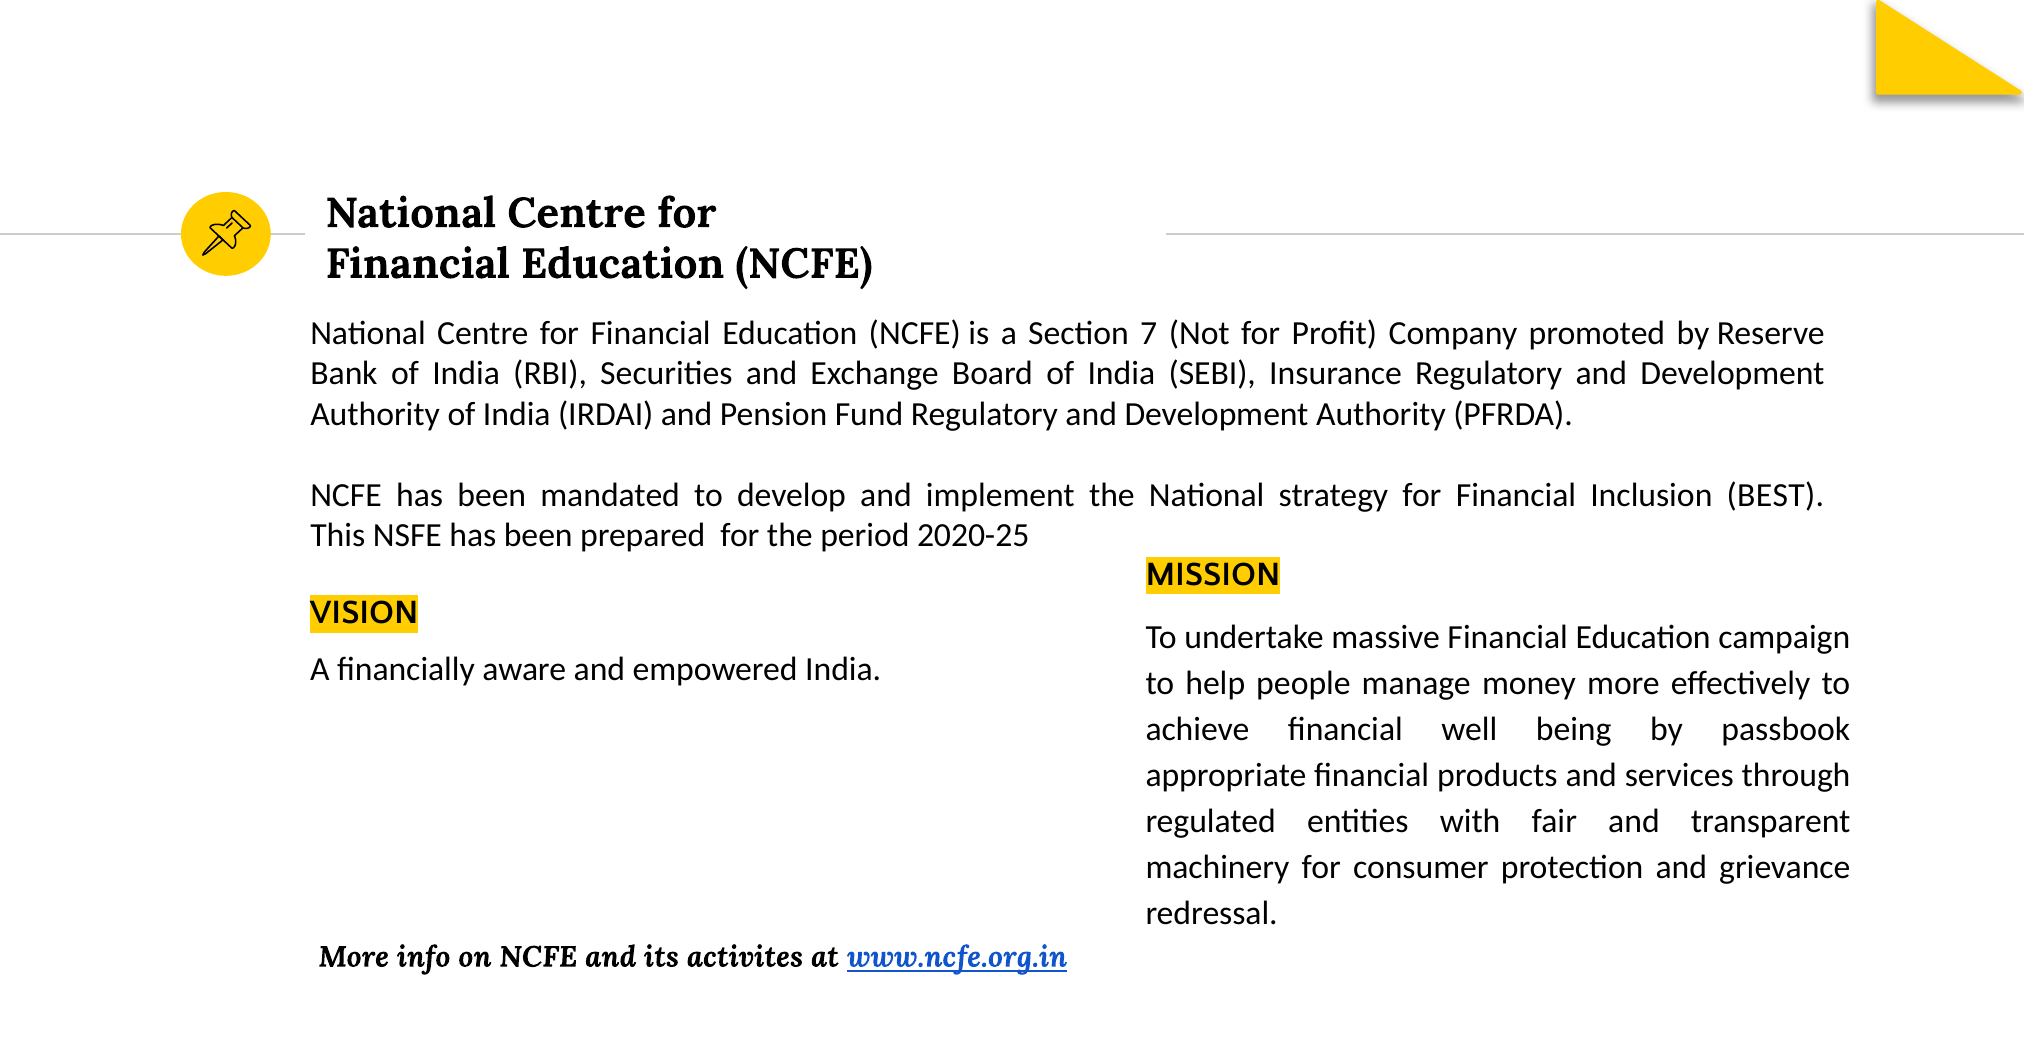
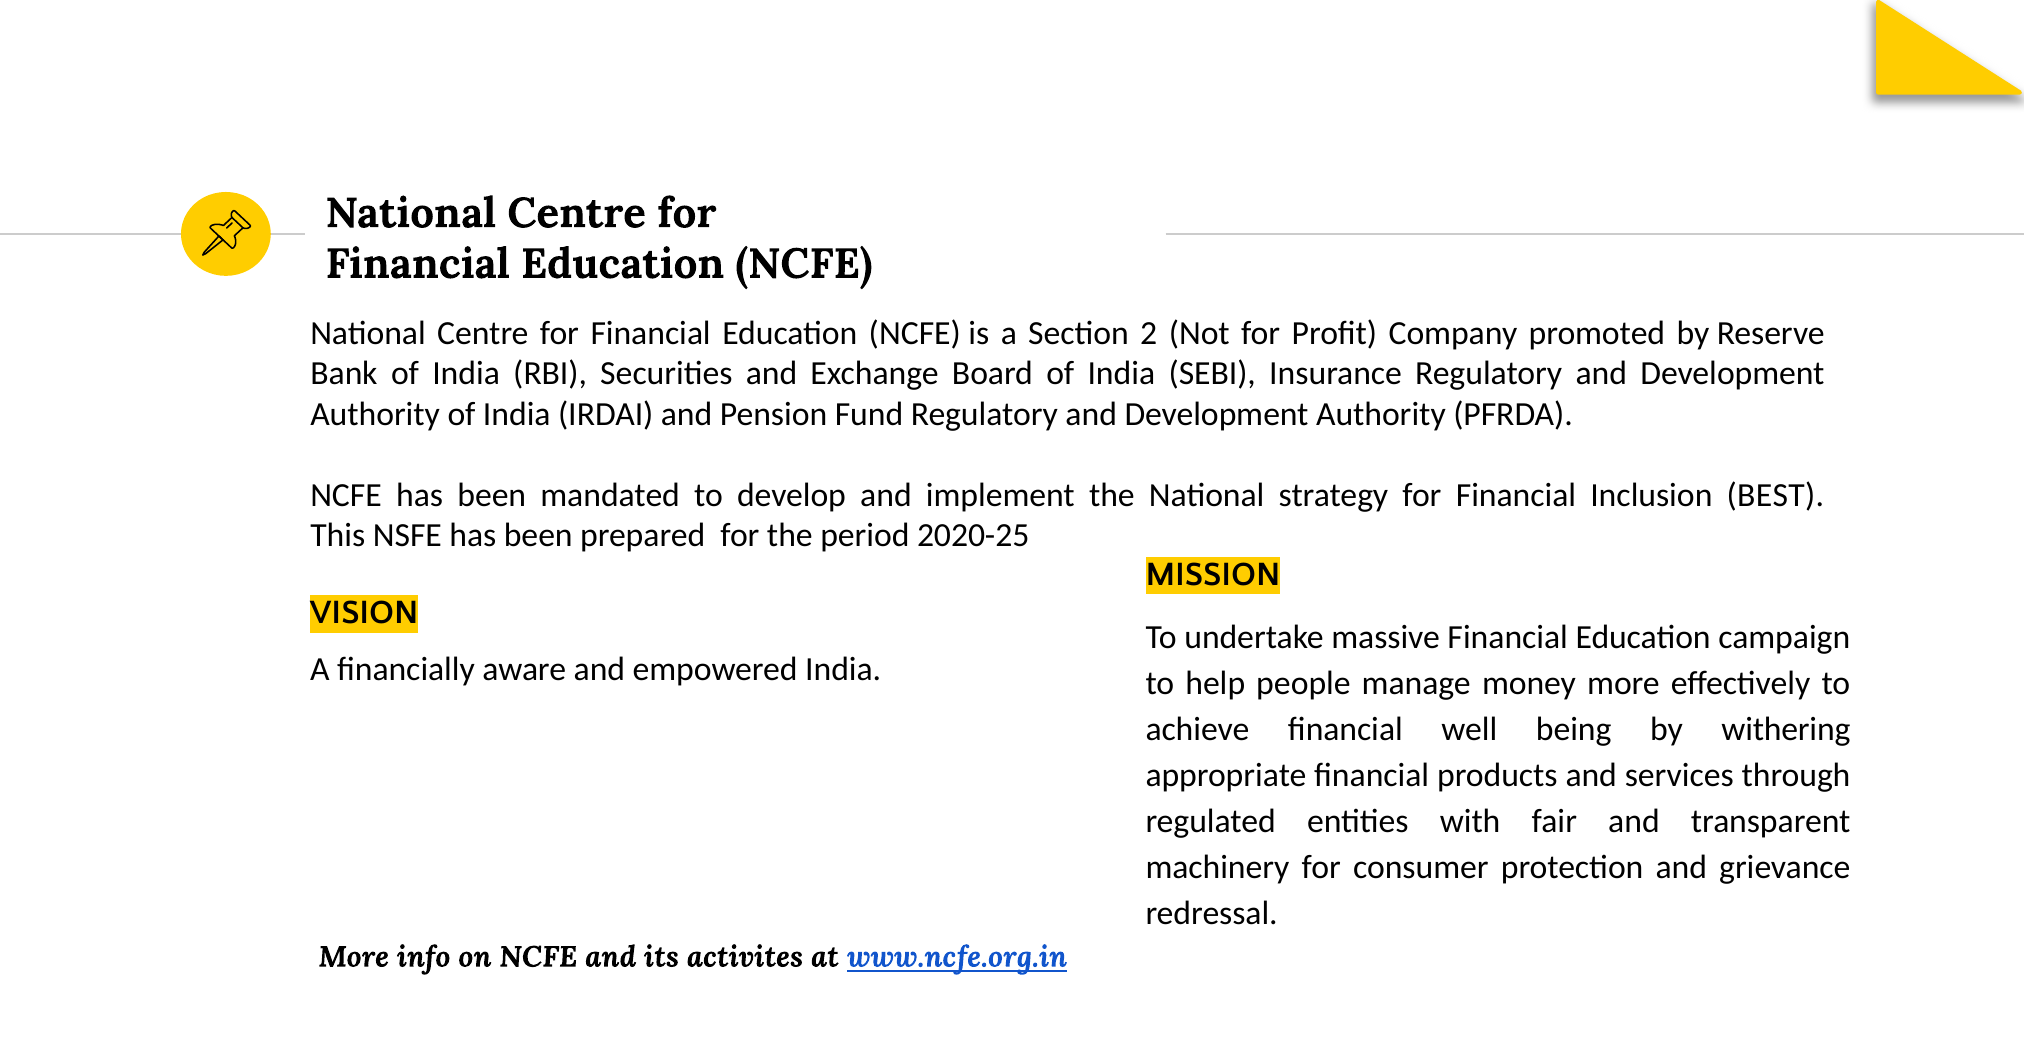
7: 7 -> 2
passbook: passbook -> withering
